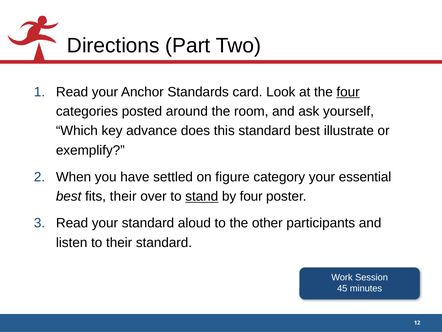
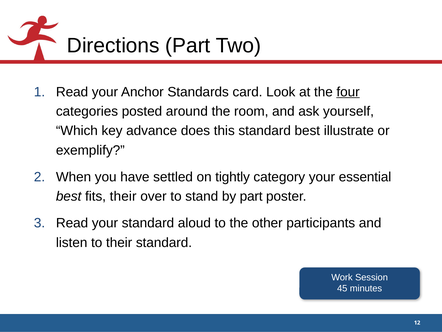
figure: figure -> tightly
stand underline: present -> none
by four: four -> part
